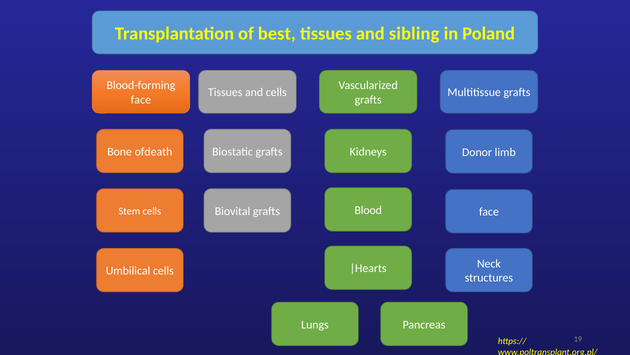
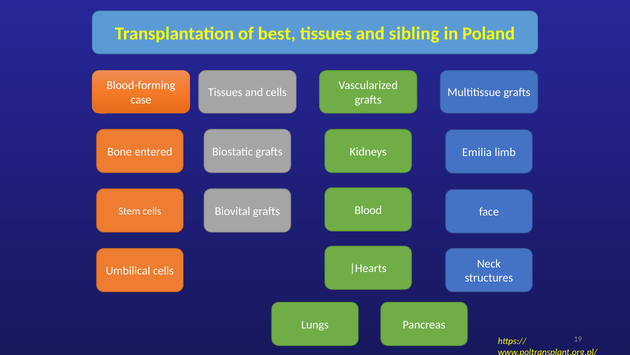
face at (141, 100): face -> case
ofdeath: ofdeath -> entered
Donor: Donor -> Emilia
